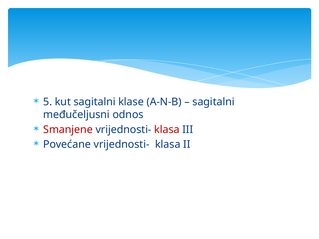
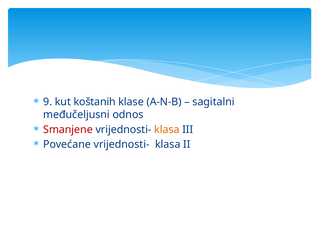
5: 5 -> 9
kut sagitalni: sagitalni -> koštanih
klasa at (167, 130) colour: red -> orange
